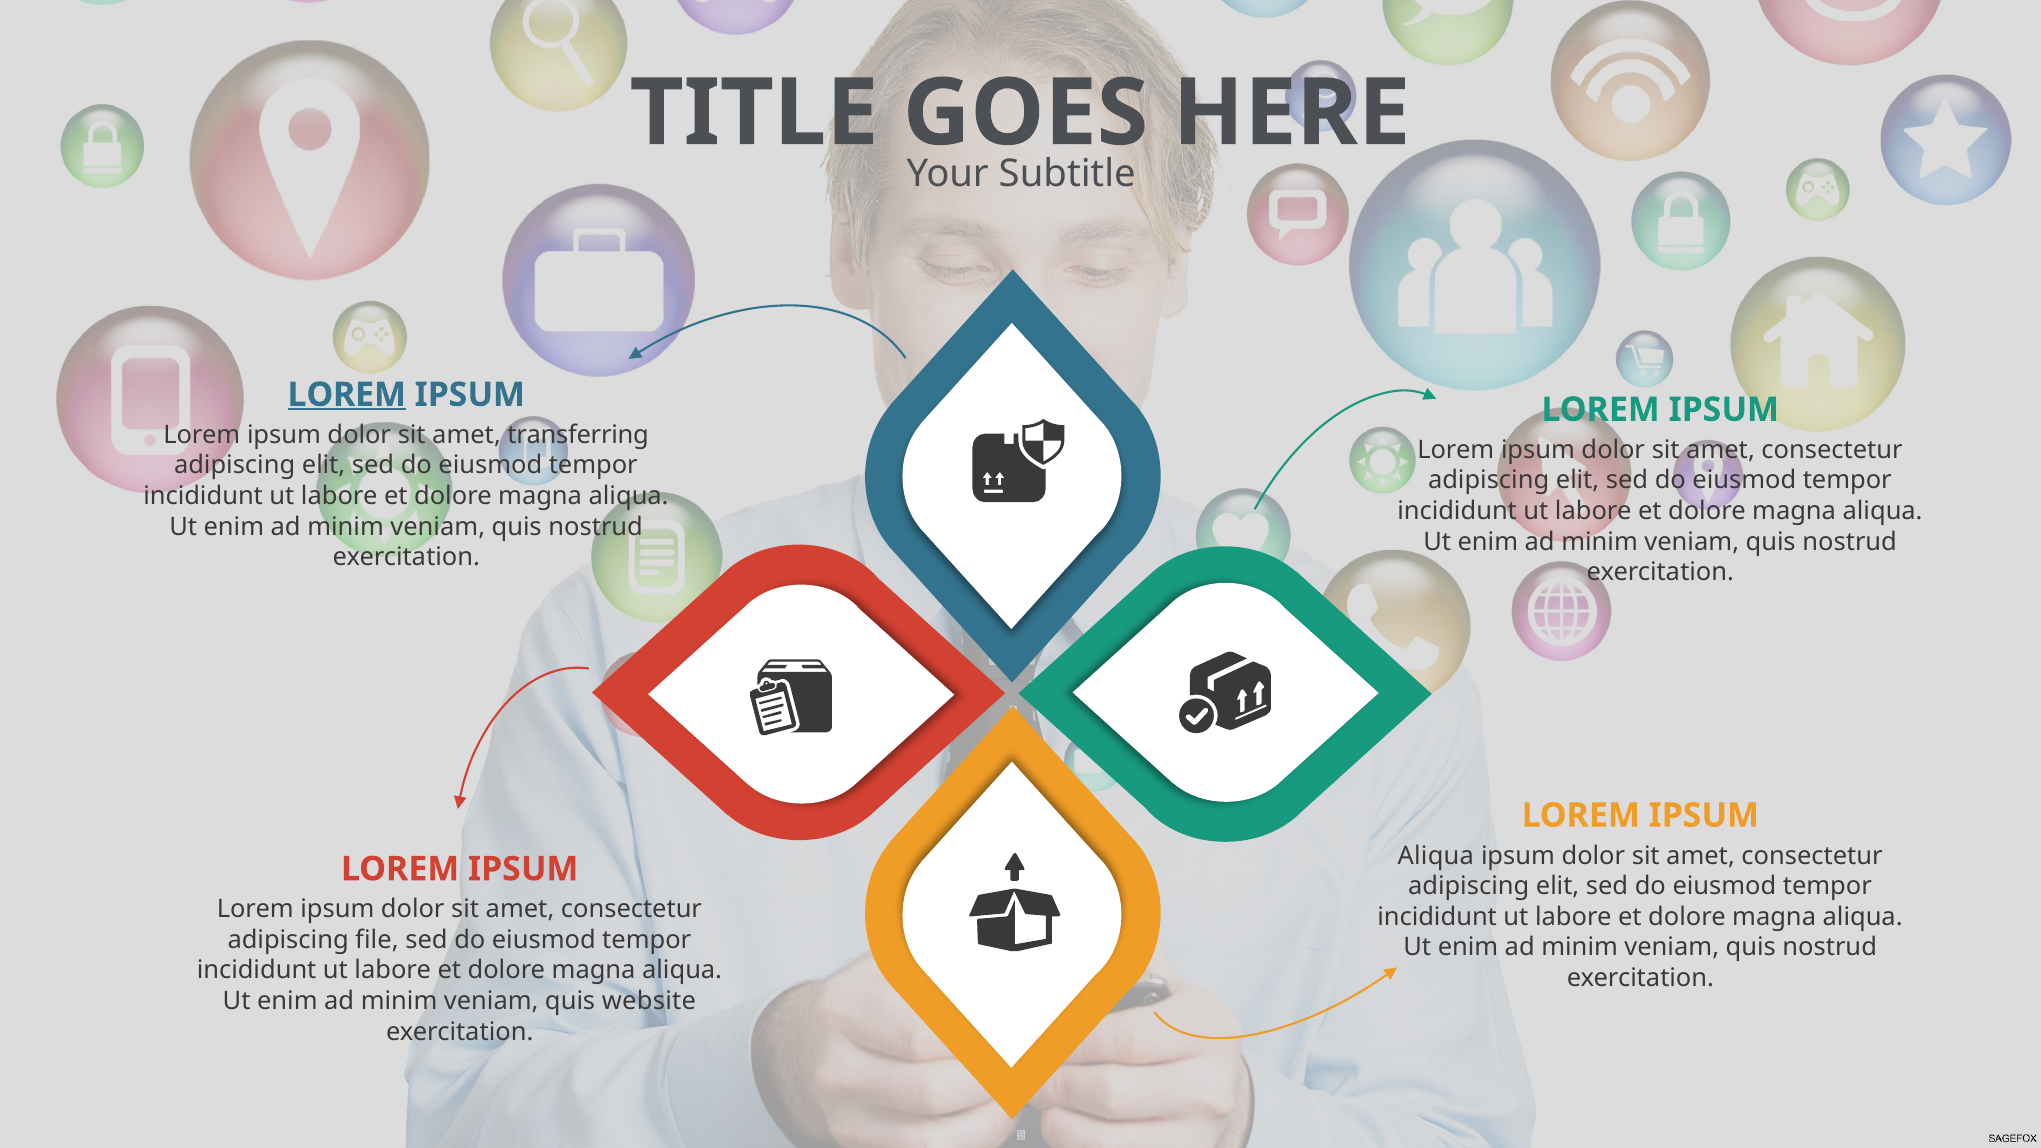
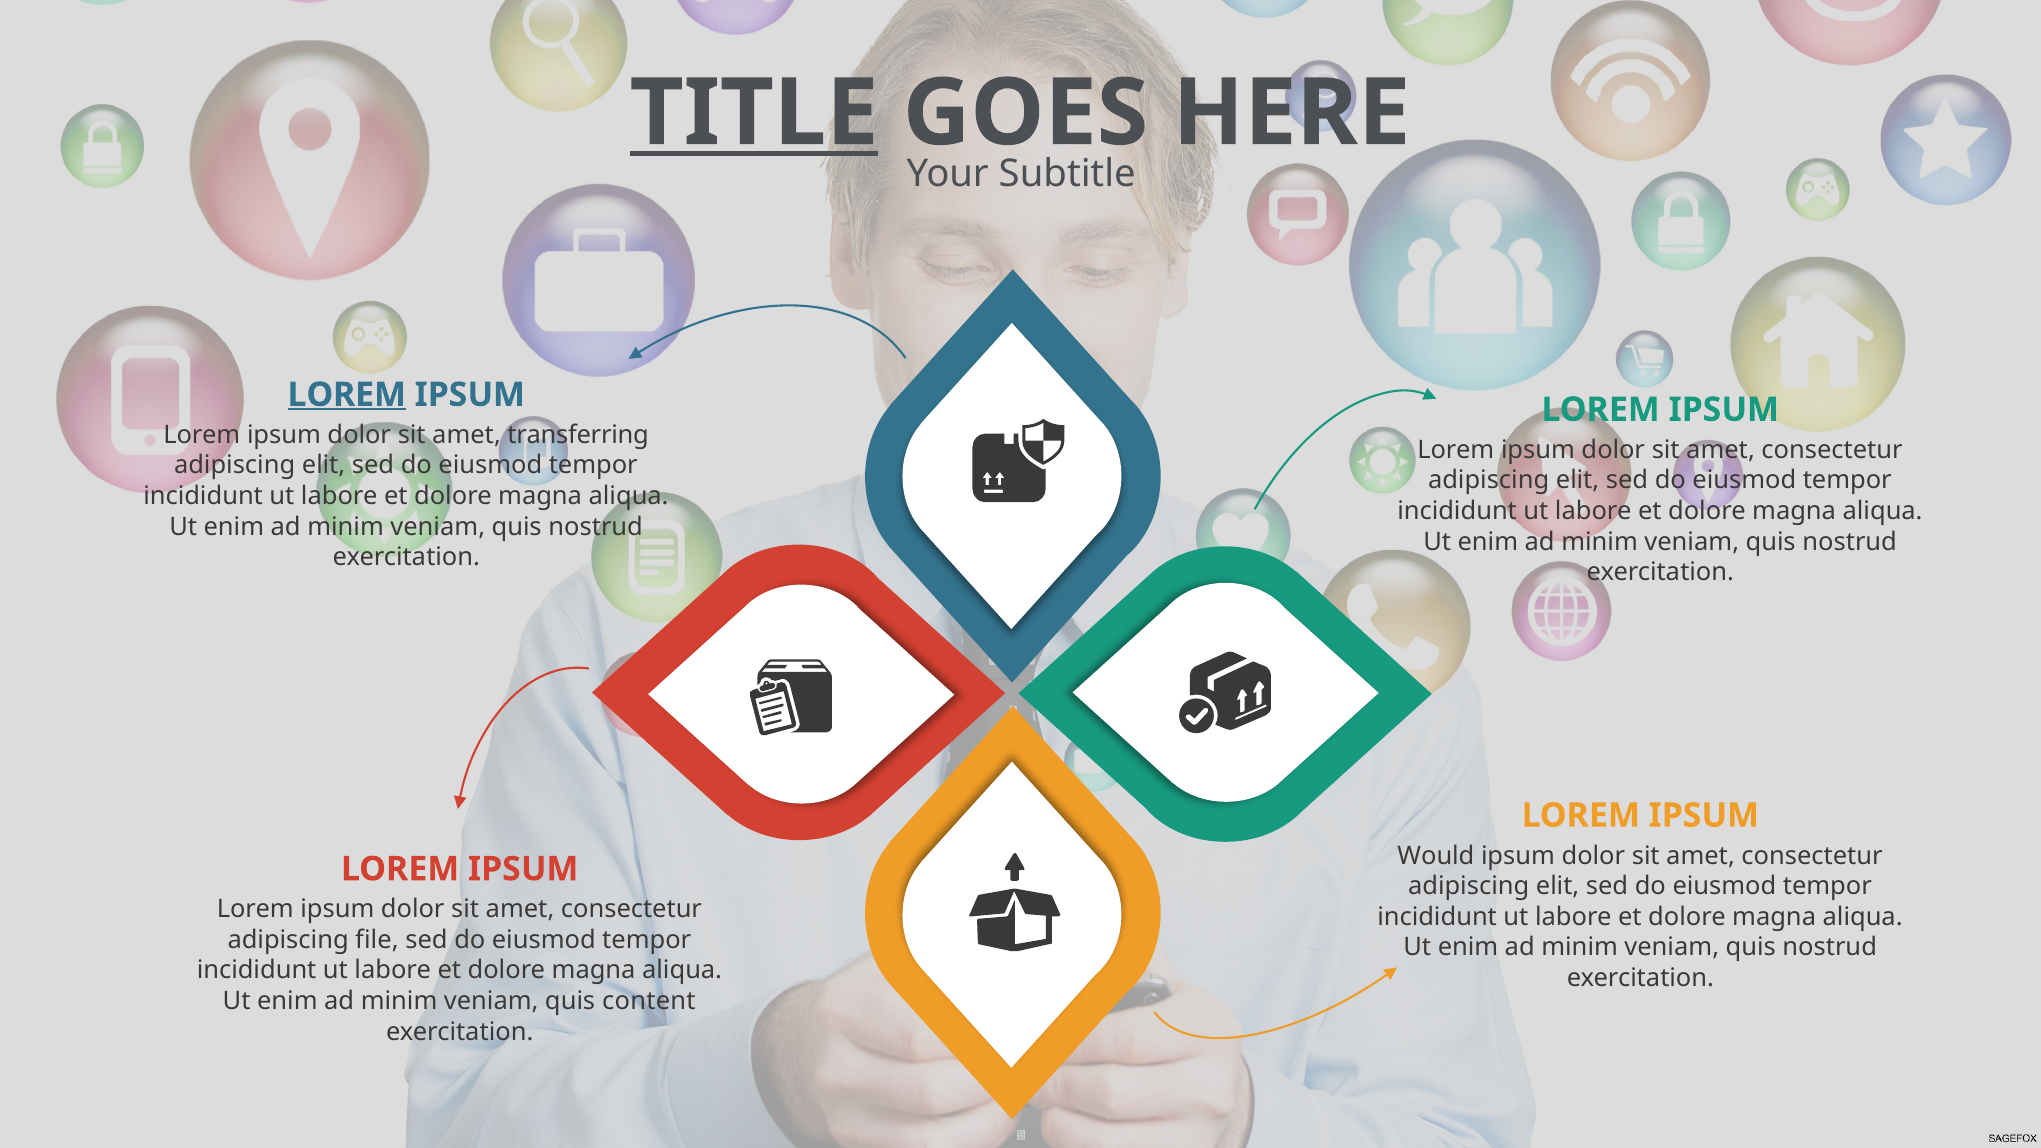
TITLE underline: none -> present
Aliqua at (1436, 856): Aliqua -> Would
website: website -> content
